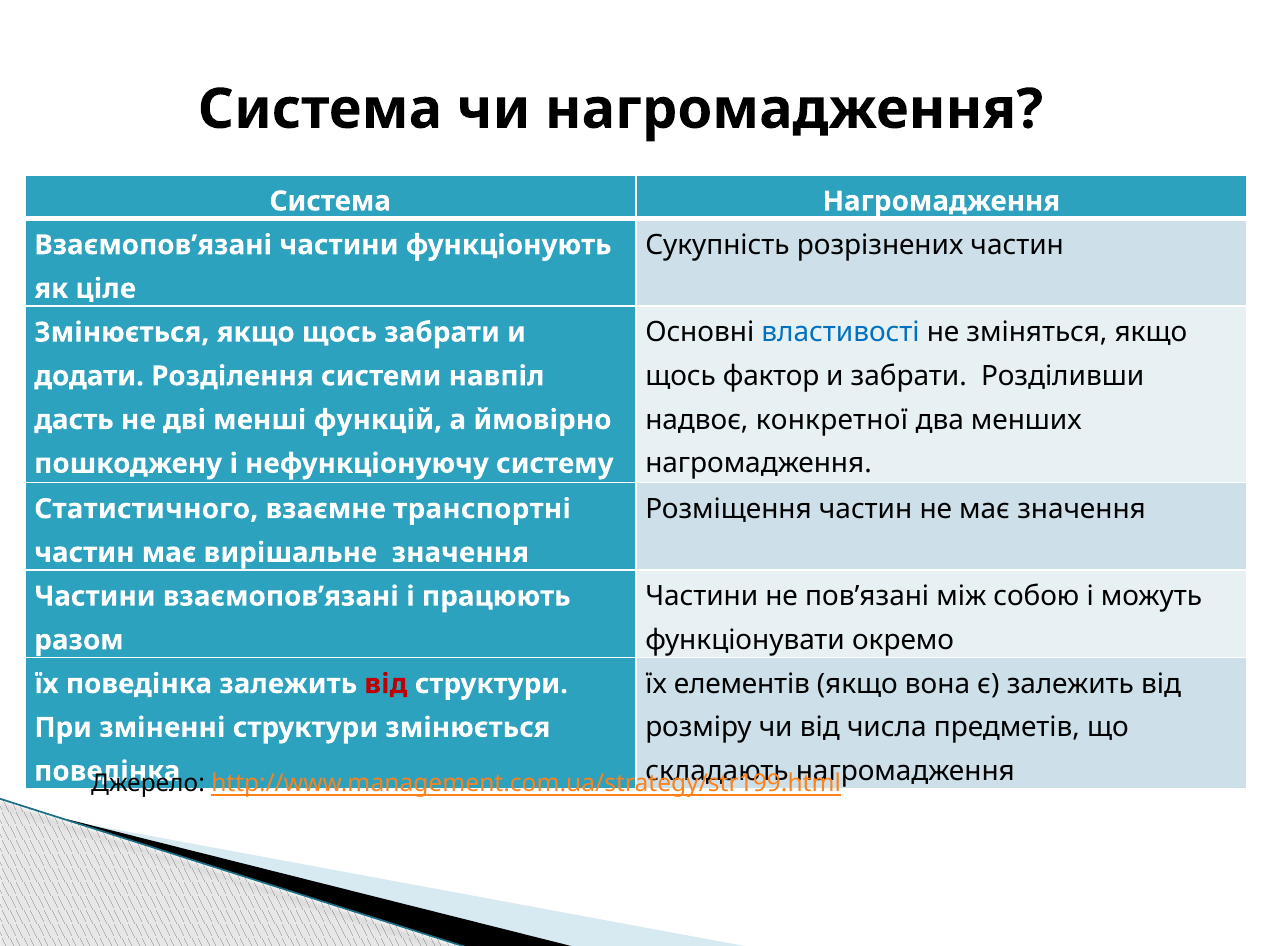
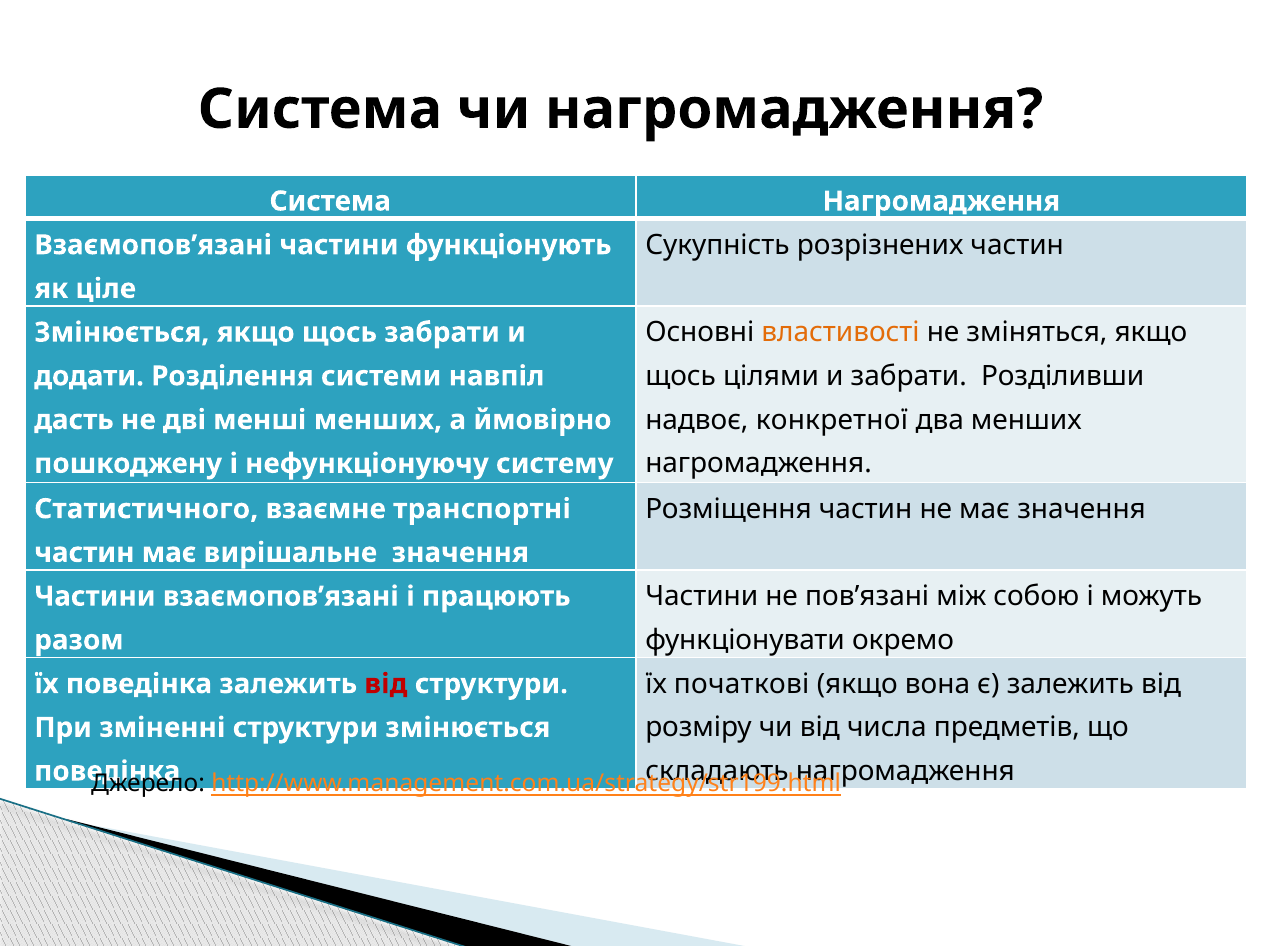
властивості colour: blue -> orange
фактор: фактор -> цілями
менші функцій: функцій -> менших
елементів: елементів -> початкові
